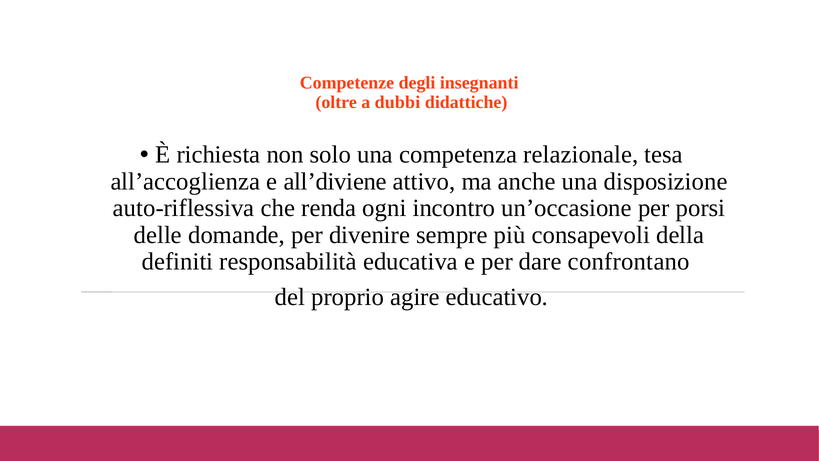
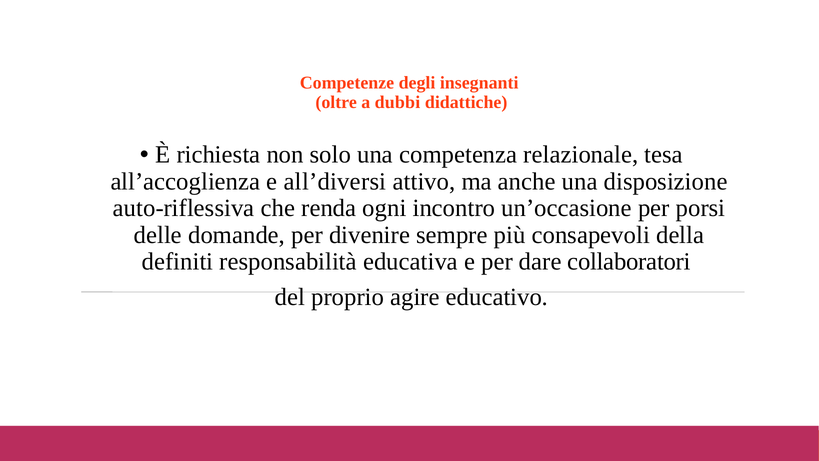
all’diviene: all’diviene -> all’diversi
confrontano: confrontano -> collaboratori
